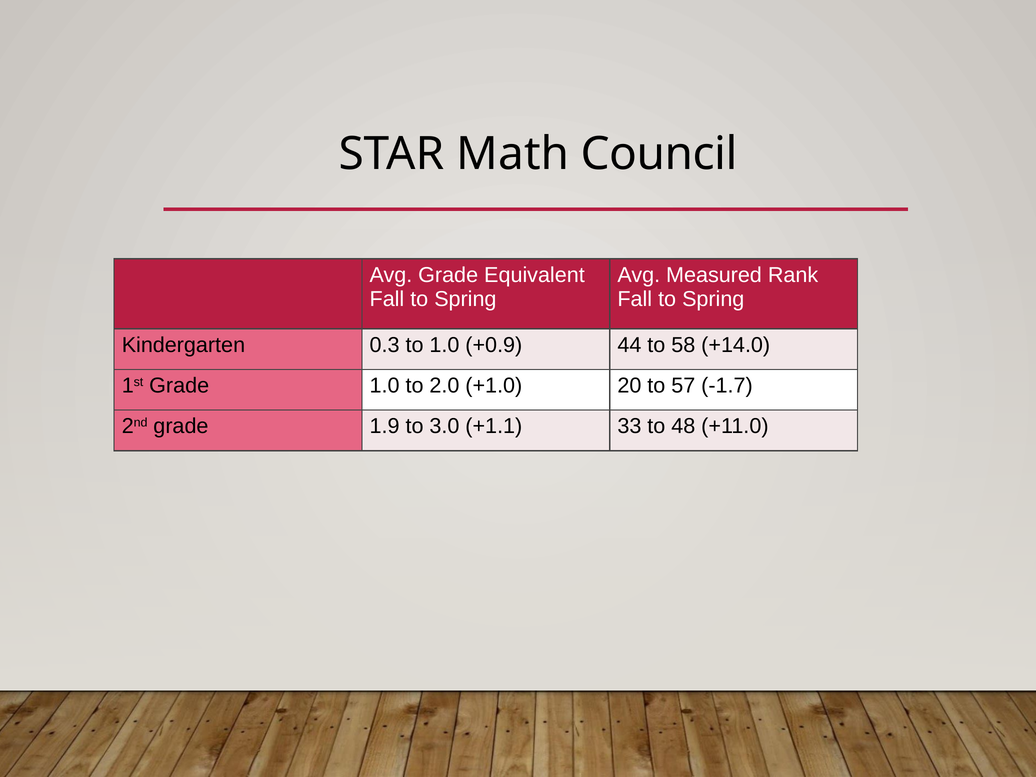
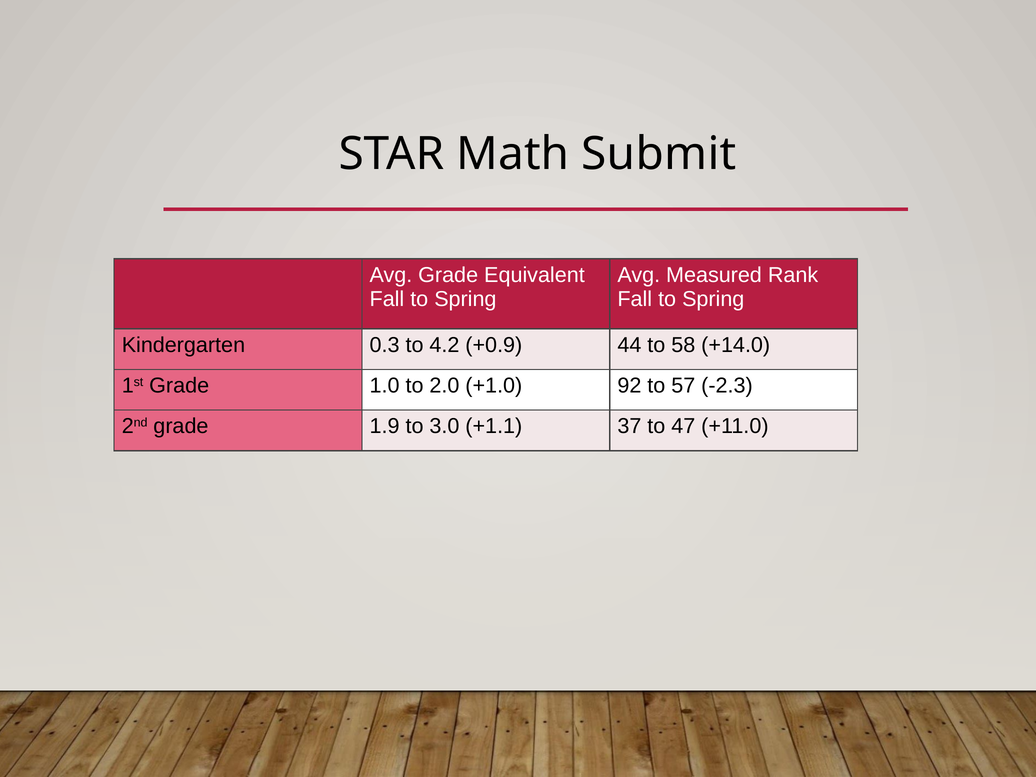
Council: Council -> Submit
to 1.0: 1.0 -> 4.2
20: 20 -> 92
-1.7: -1.7 -> -2.3
33: 33 -> 37
48: 48 -> 47
